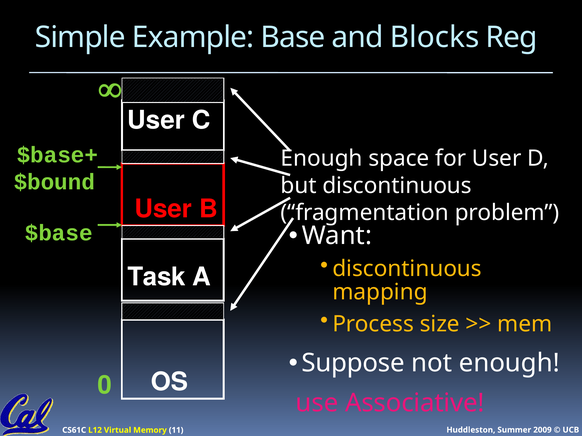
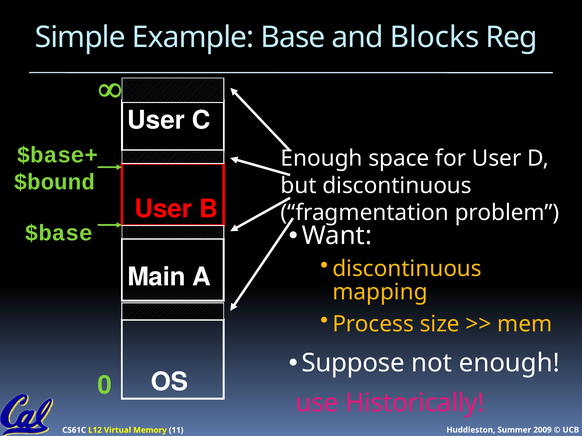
Task: Task -> Main
Associative: Associative -> Historically
